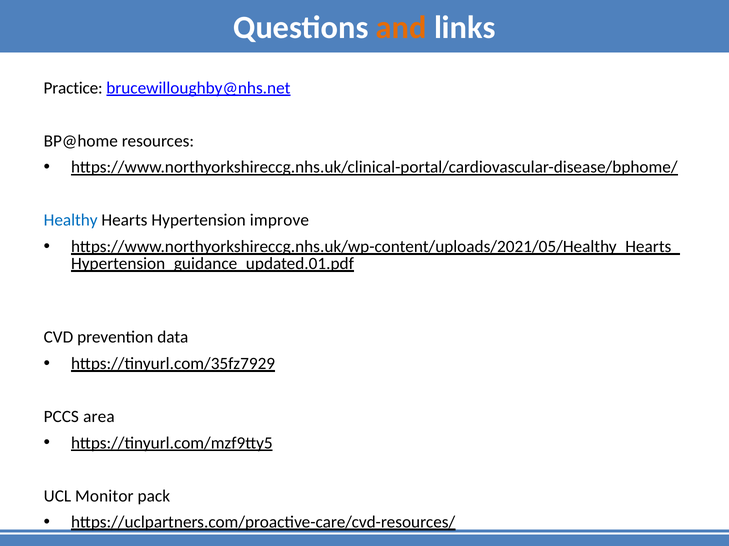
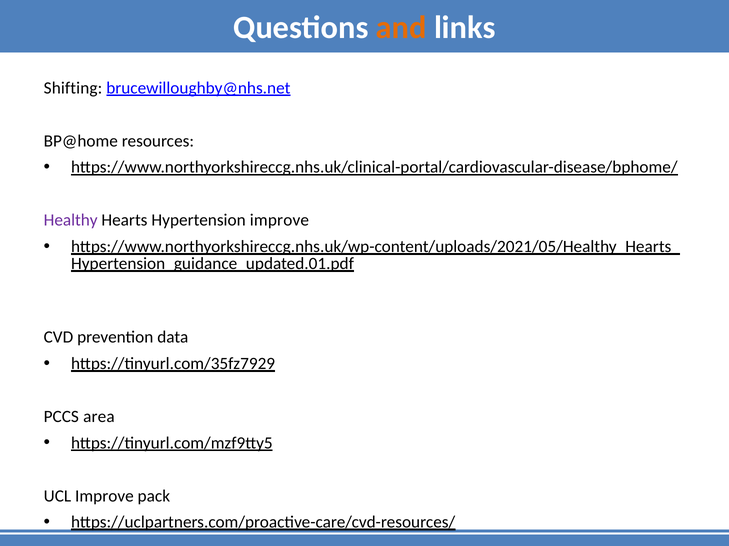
Practice: Practice -> Shifting
Healthy colour: blue -> purple
UCL Monitor: Monitor -> Improve
